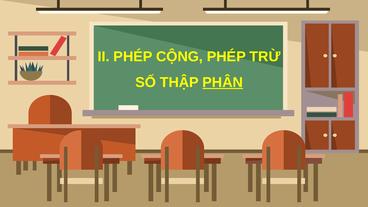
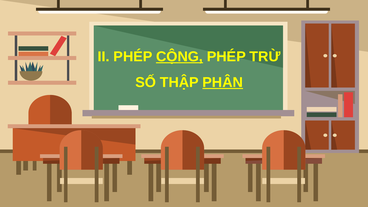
CỘNG underline: none -> present
